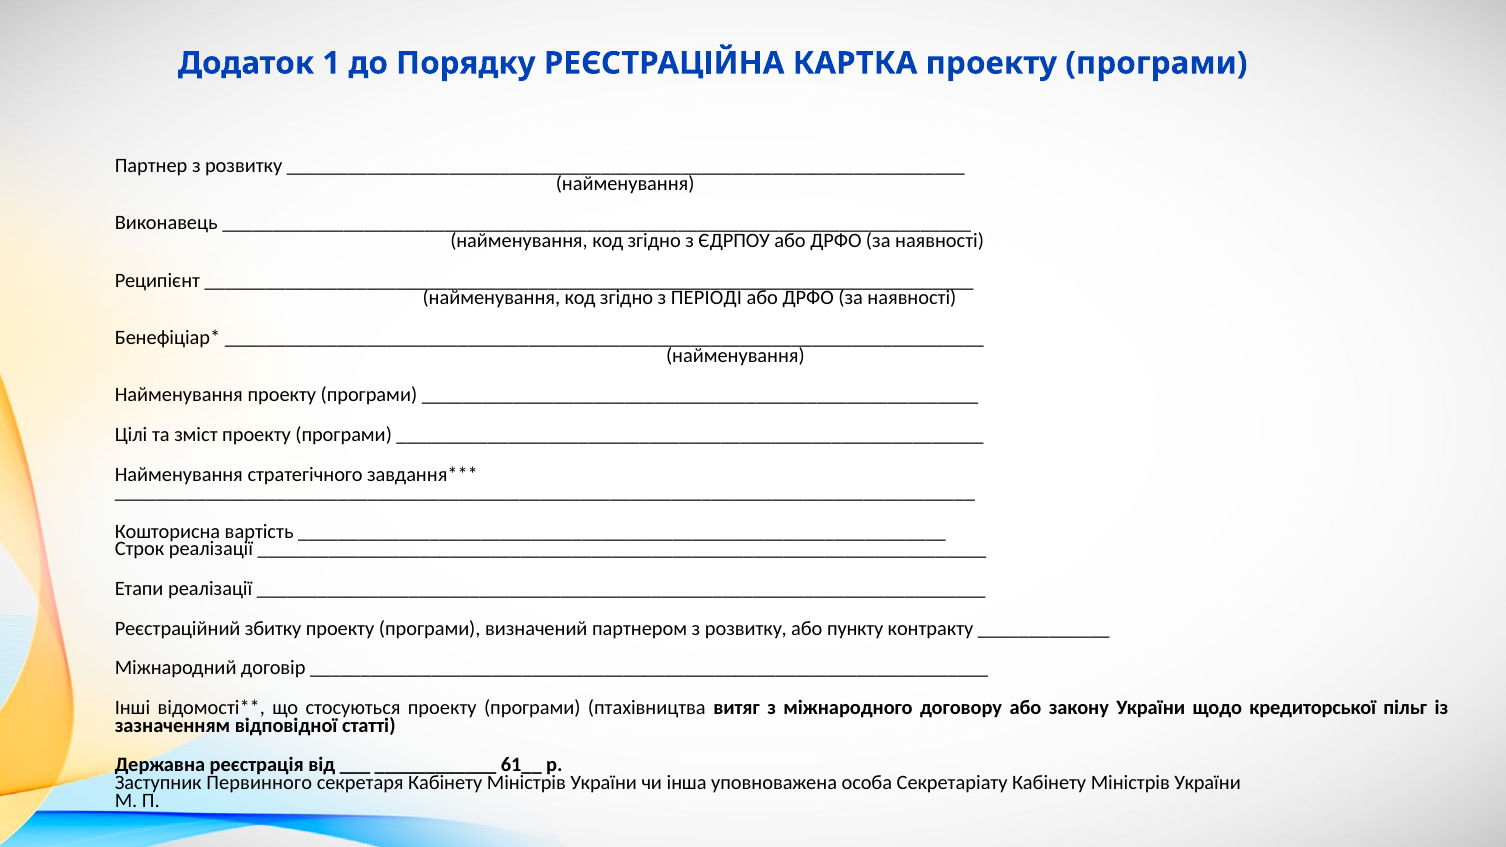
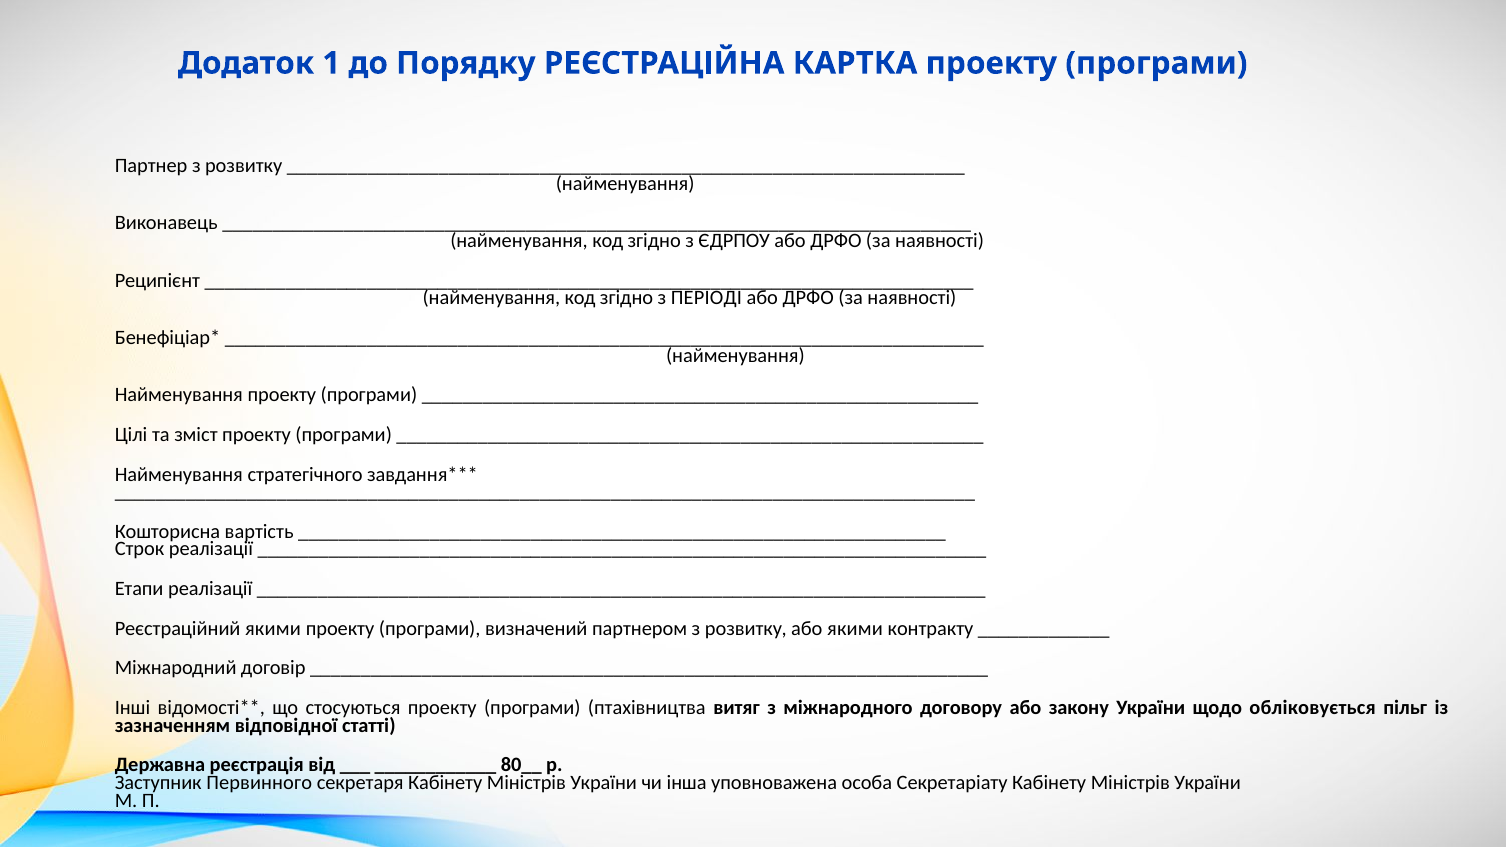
Реєстраційний збитку: збитку -> якими
або пункту: пункту -> якими
кредиторської: кредиторської -> обліковується
61__: 61__ -> 80__
